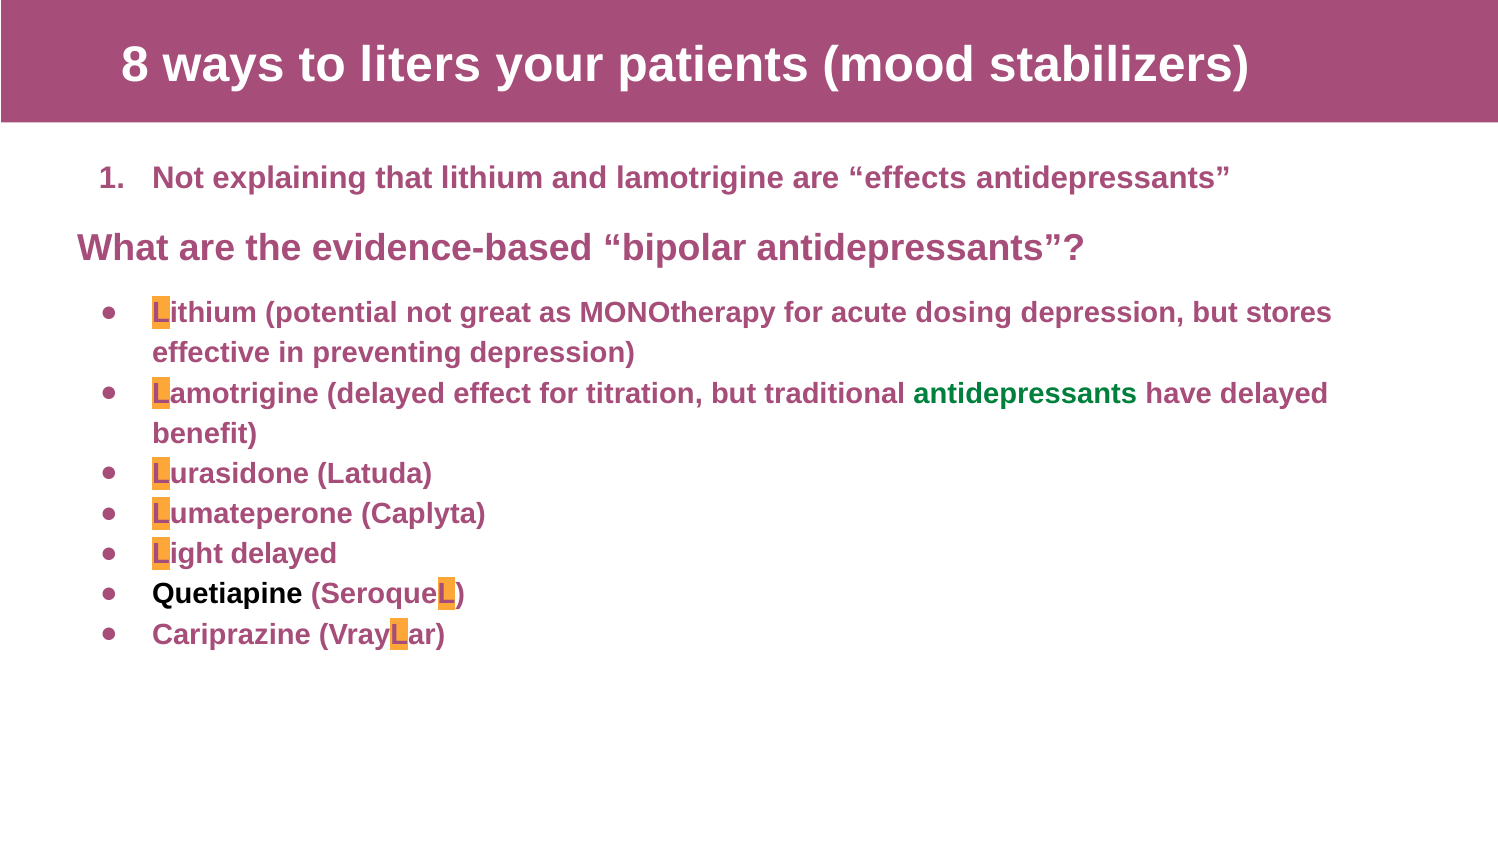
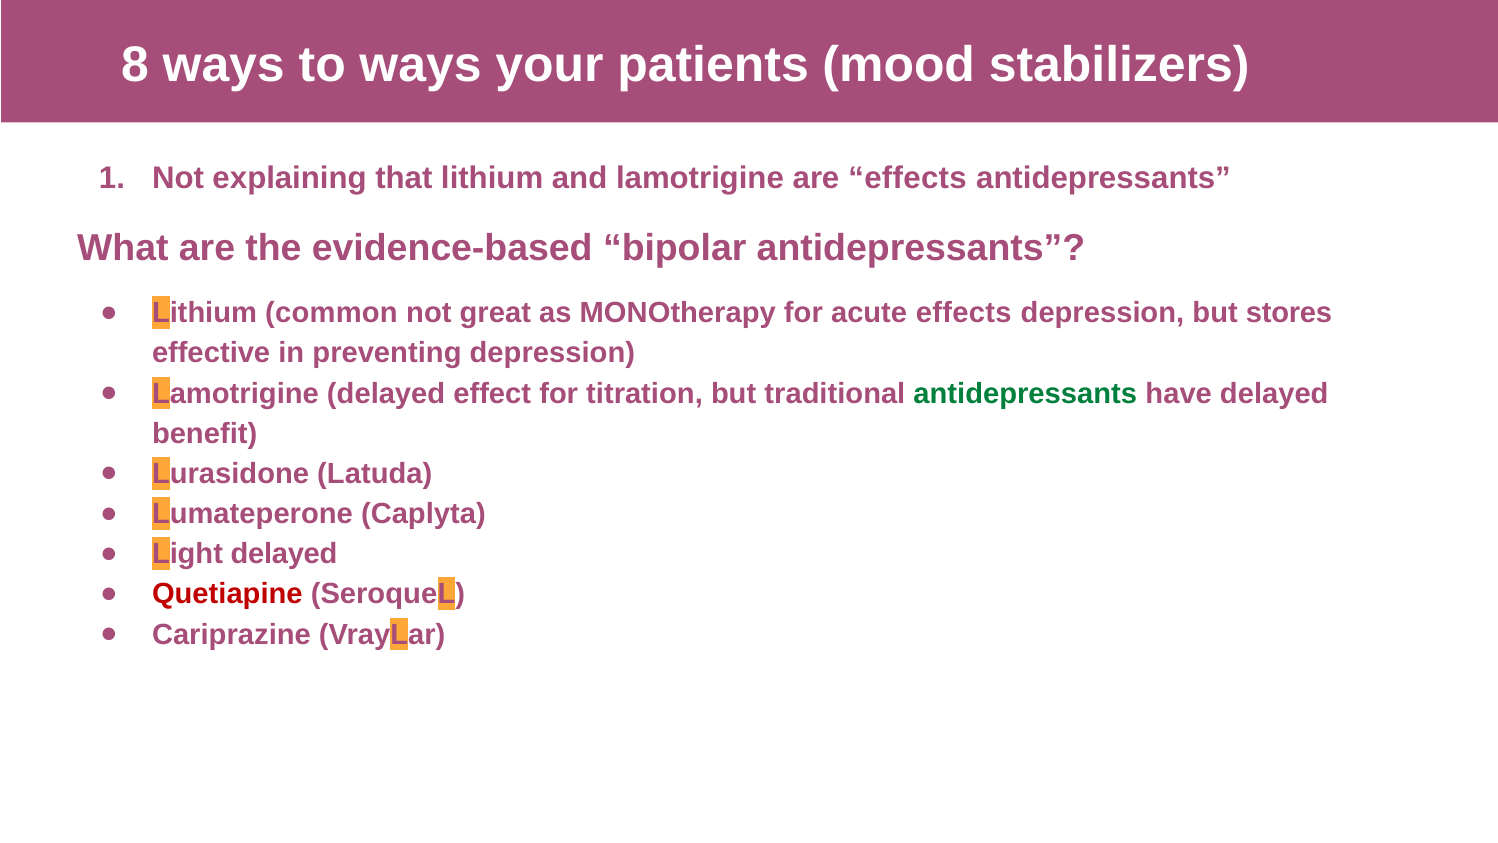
to liters: liters -> ways
potential: potential -> common
acute dosing: dosing -> effects
Quetiapine colour: black -> red
